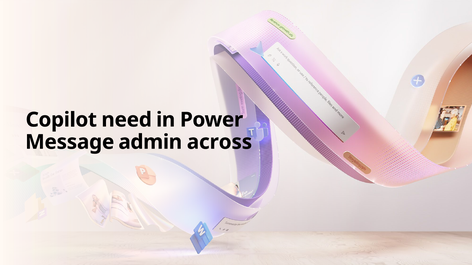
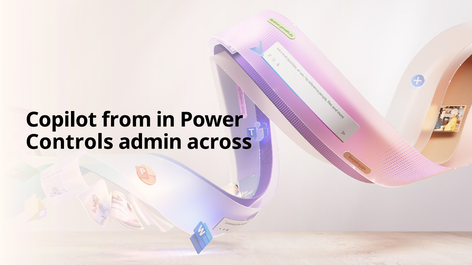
need: need -> from
Message: Message -> Controls
